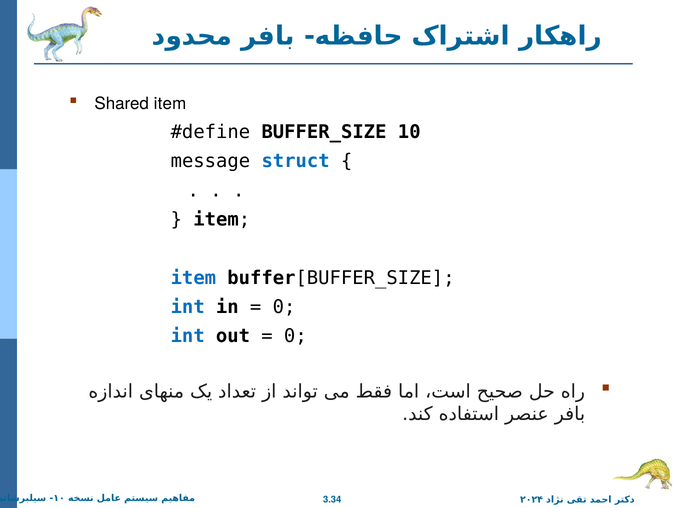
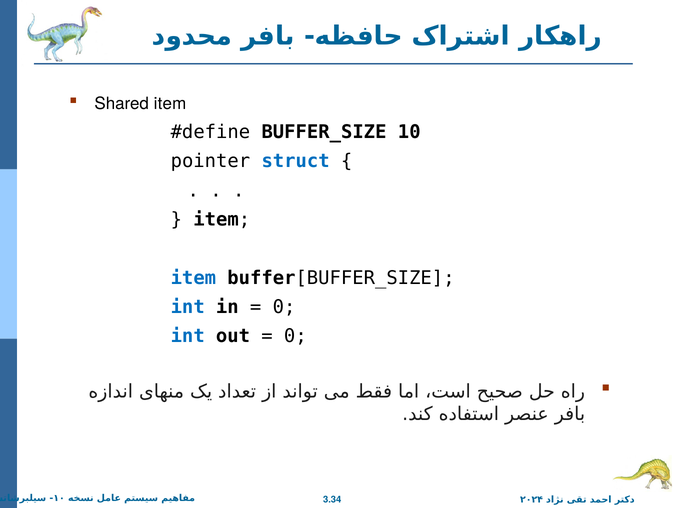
message: message -> pointer
